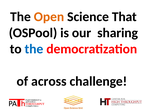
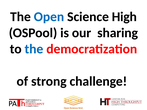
Open colour: orange -> blue
That: That -> High
across: across -> strong
